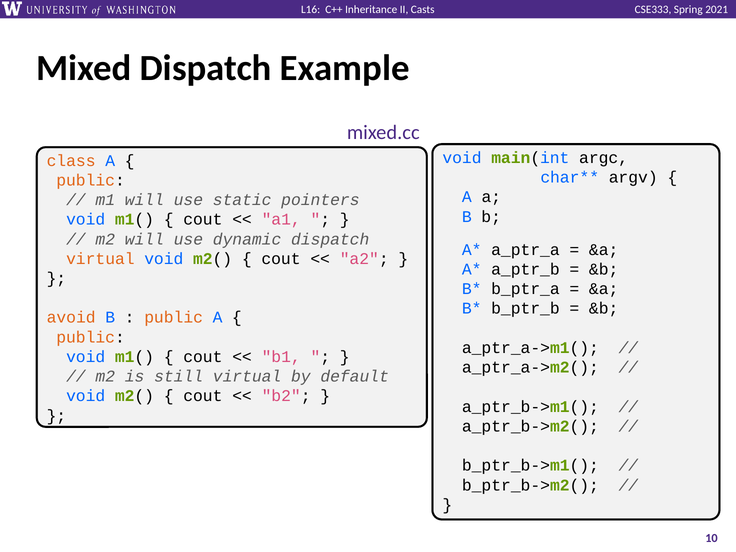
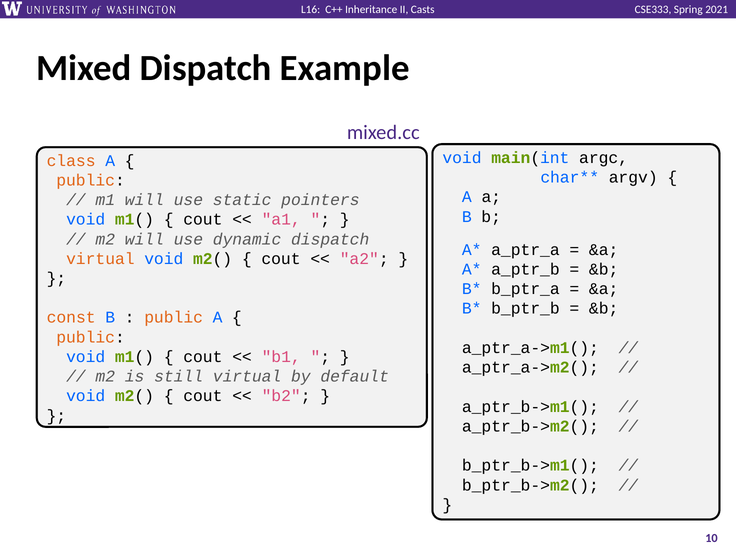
avoid: avoid -> const
